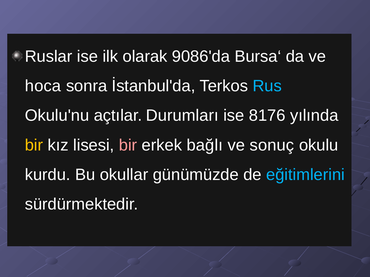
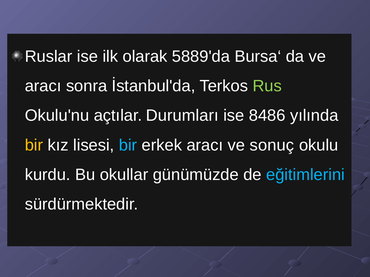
9086'da: 9086'da -> 5889'da
hoca at (43, 86): hoca -> aracı
Rus colour: light blue -> light green
8176: 8176 -> 8486
bir at (128, 145) colour: pink -> light blue
erkek bağlı: bağlı -> aracı
